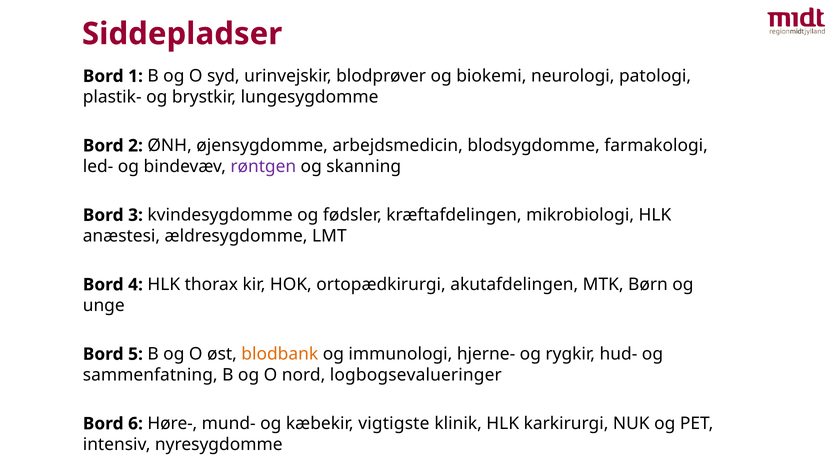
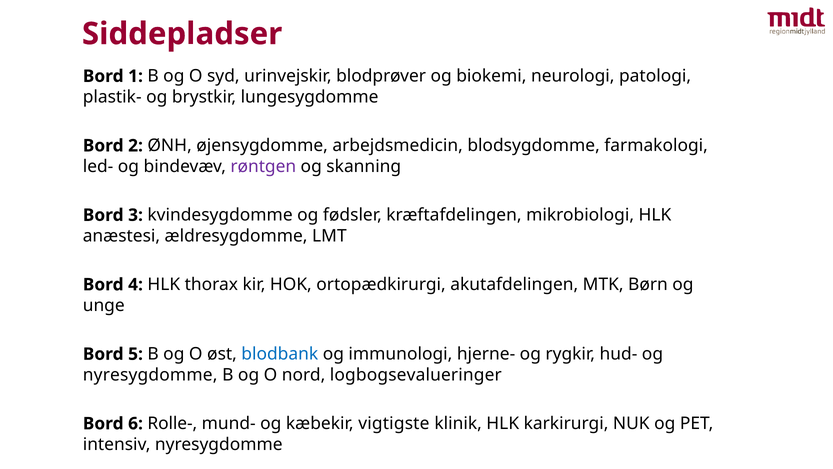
blodbank colour: orange -> blue
sammenfatning at (150, 375): sammenfatning -> nyresygdomme
Høre-: Høre- -> Rolle-
